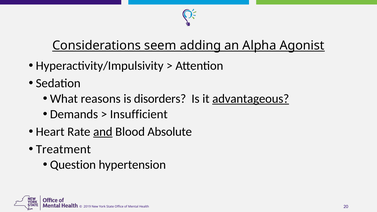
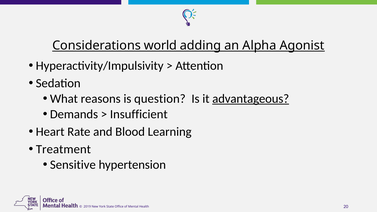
seem: seem -> world
disorders: disorders -> question
and underline: present -> none
Absolute: Absolute -> Learning
Question: Question -> Sensitive
